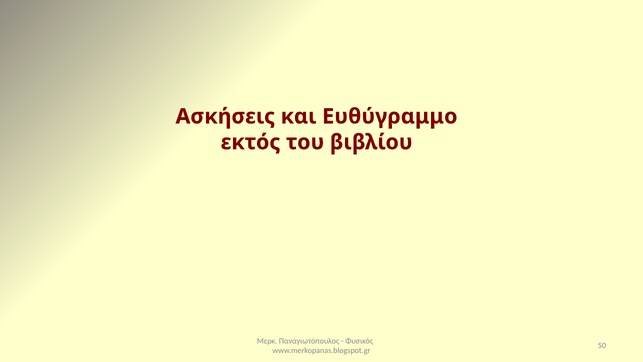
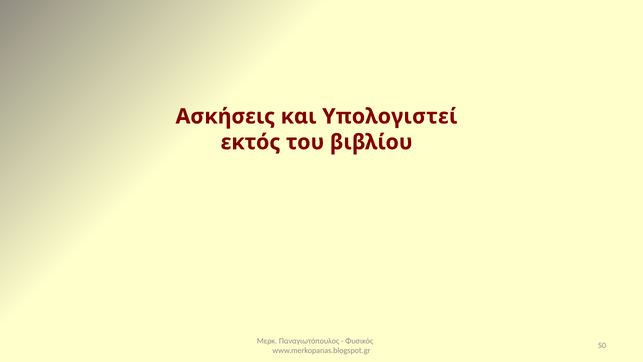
Ευθύγραμμο: Ευθύγραμμο -> Υπολογιστεί
